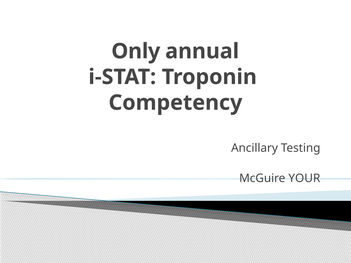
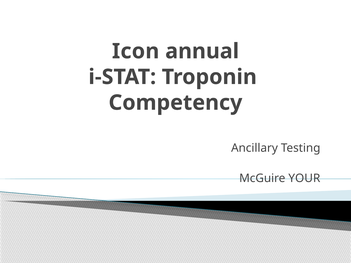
Only: Only -> Icon
